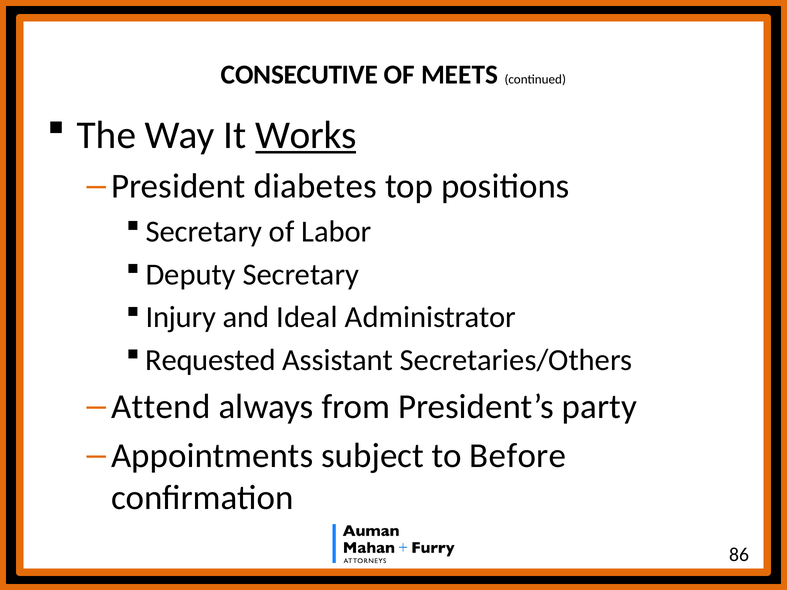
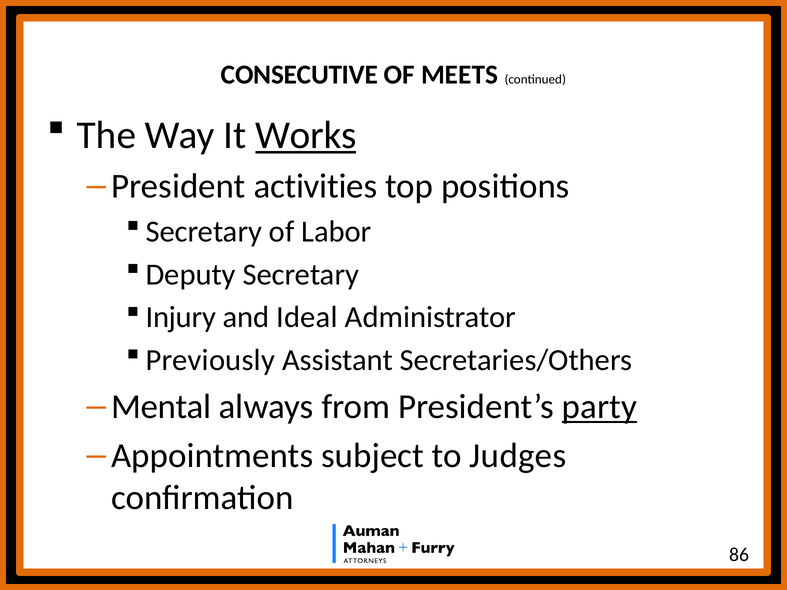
diabetes: diabetes -> activities
Requested: Requested -> Previously
Attend: Attend -> Mental
party underline: none -> present
Before: Before -> Judges
